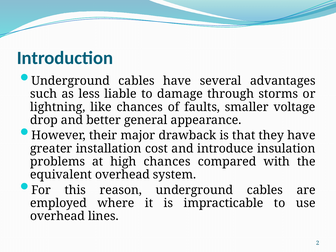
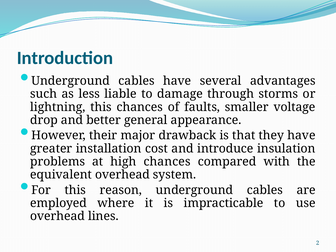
lightning like: like -> this
